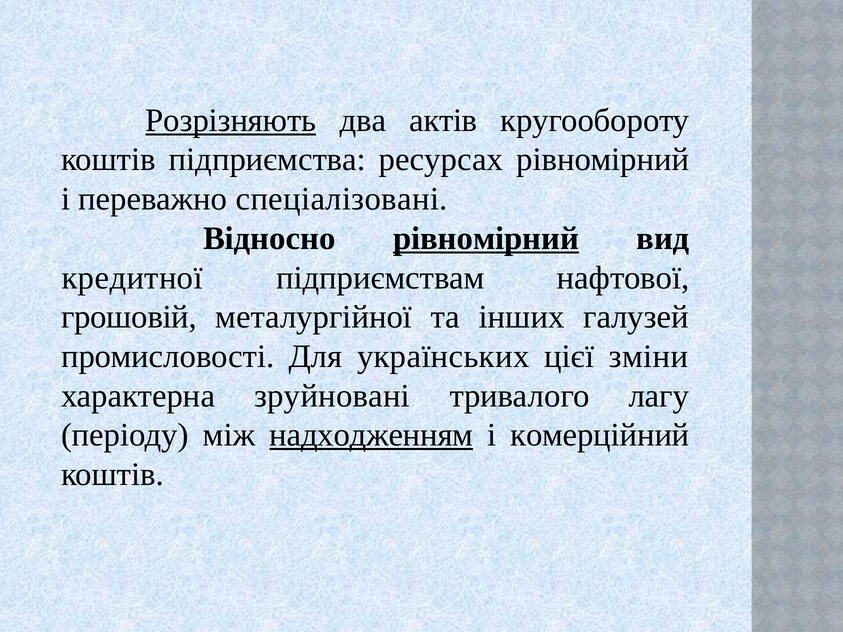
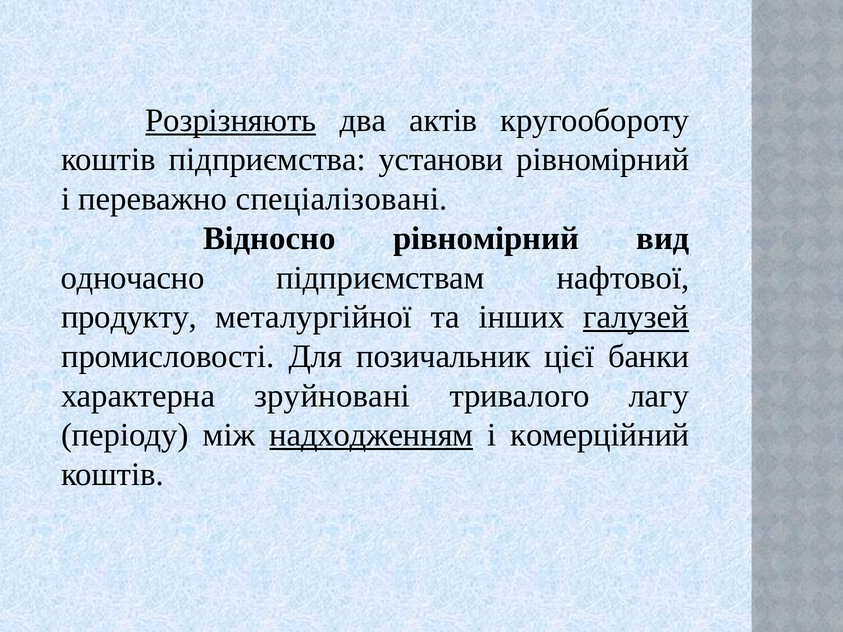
ресурсах: ресурсах -> установи
рівномірний at (486, 238) underline: present -> none
кредитної: кредитної -> одночасно
грошовій: грошовій -> продукту
галузей underline: none -> present
українських: українських -> позичальник
зміни: зміни -> банки
